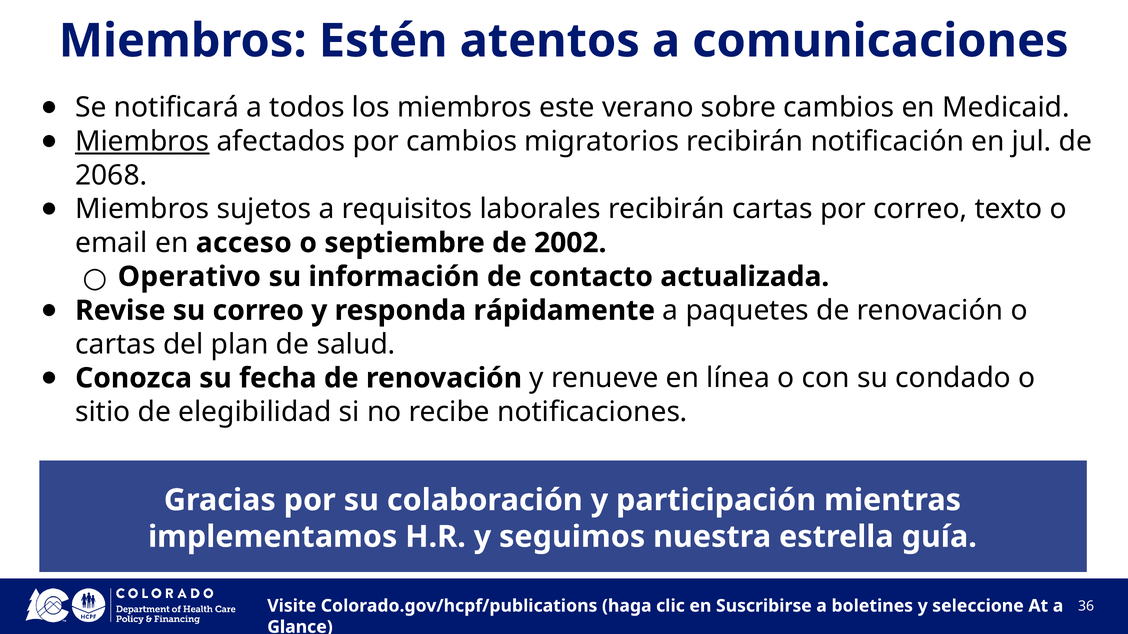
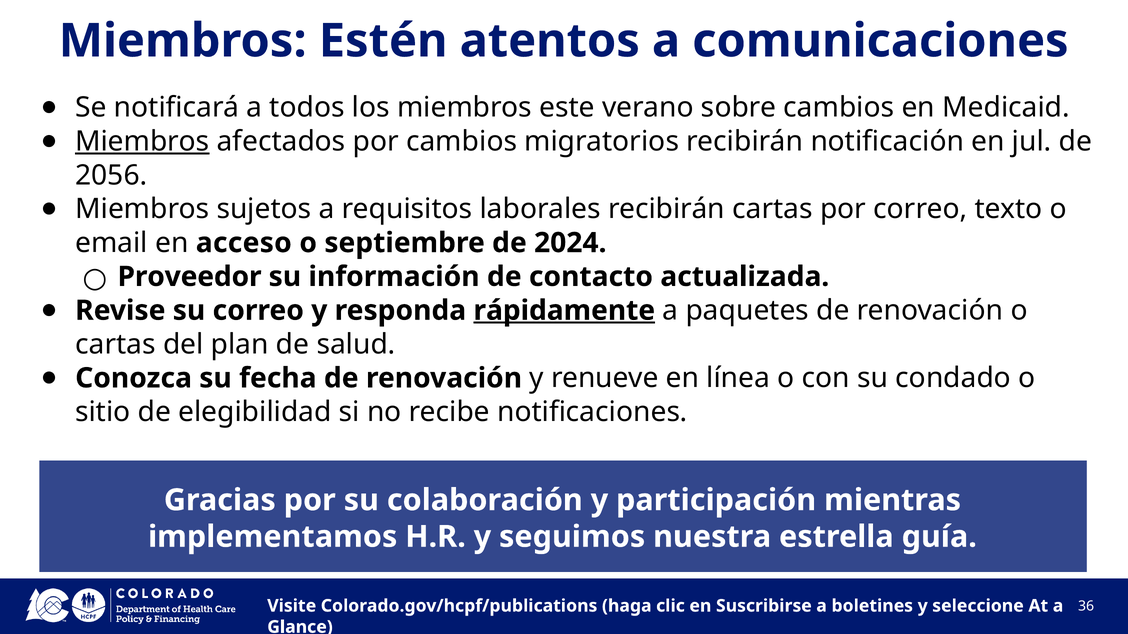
2068: 2068 -> 2056
2002: 2002 -> 2024
Operativo: Operativo -> Proveedor
rápidamente underline: none -> present
